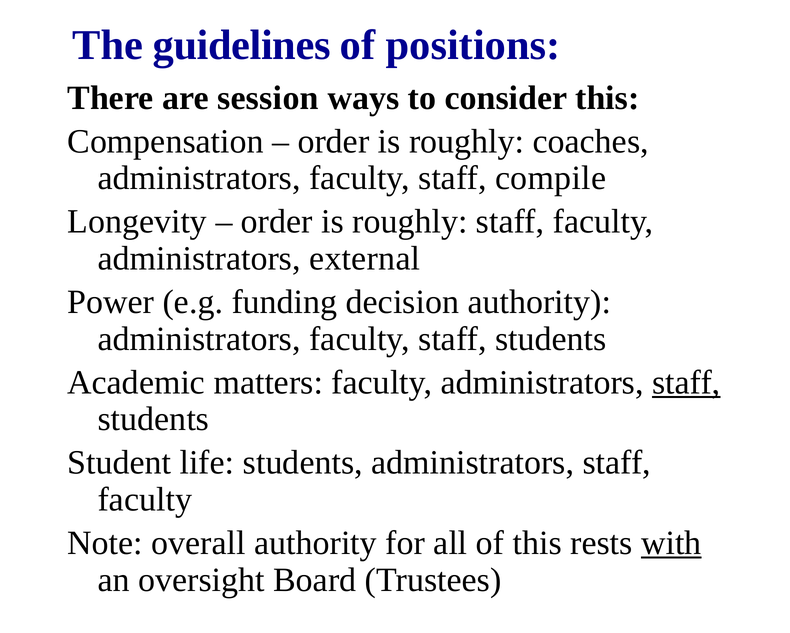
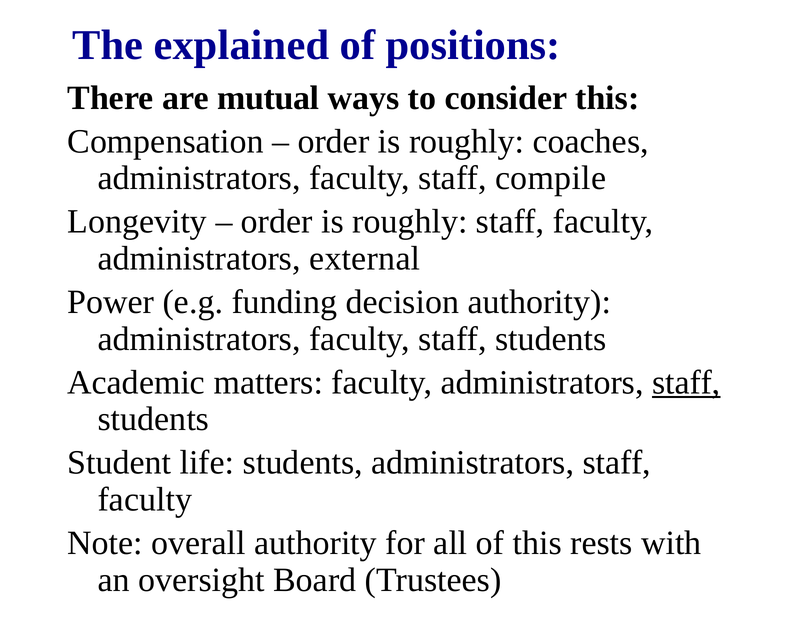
guidelines: guidelines -> explained
session: session -> mutual
with underline: present -> none
